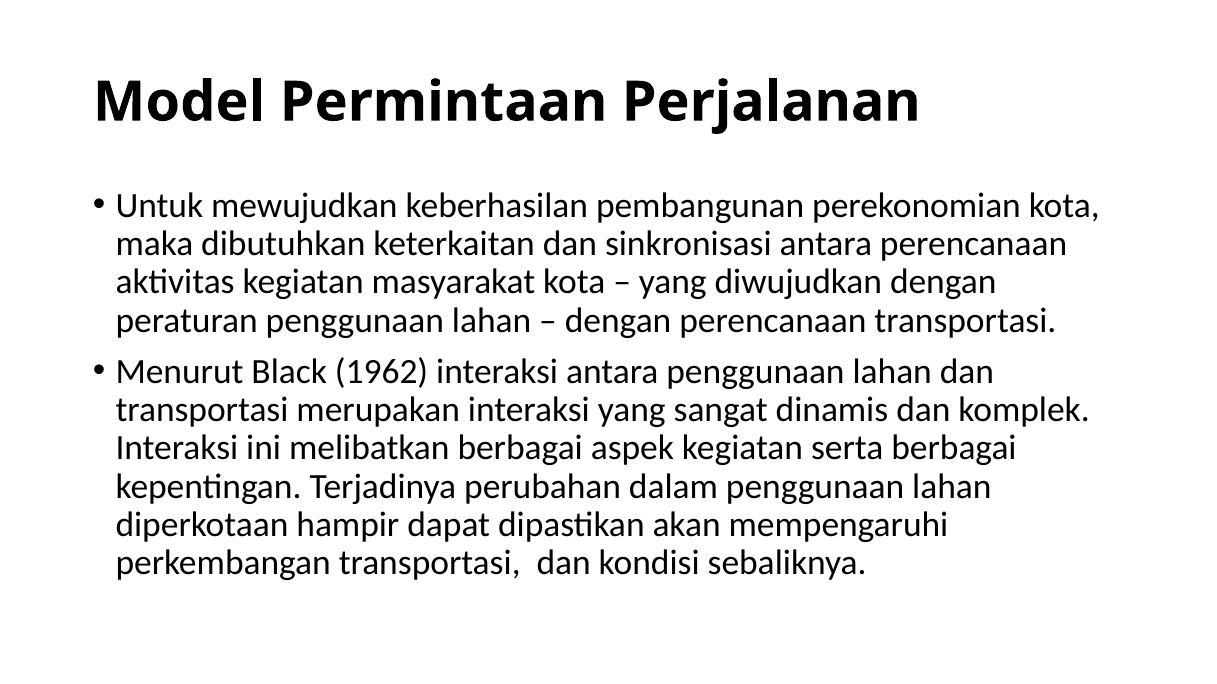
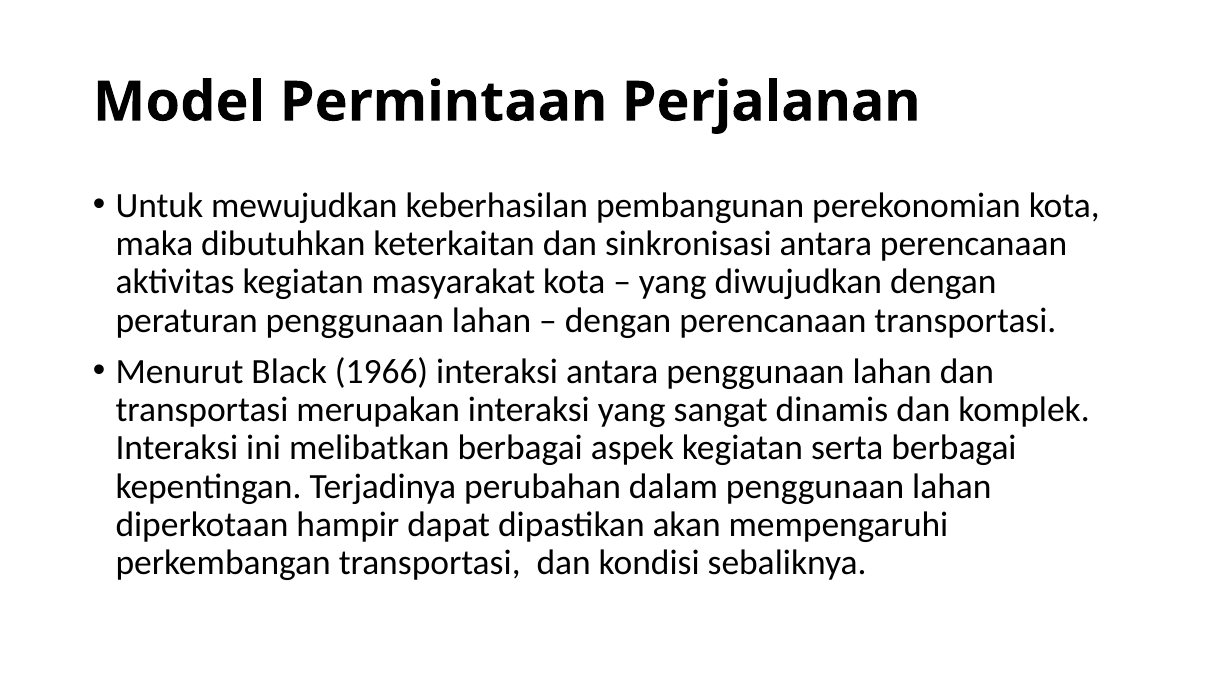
1962: 1962 -> 1966
